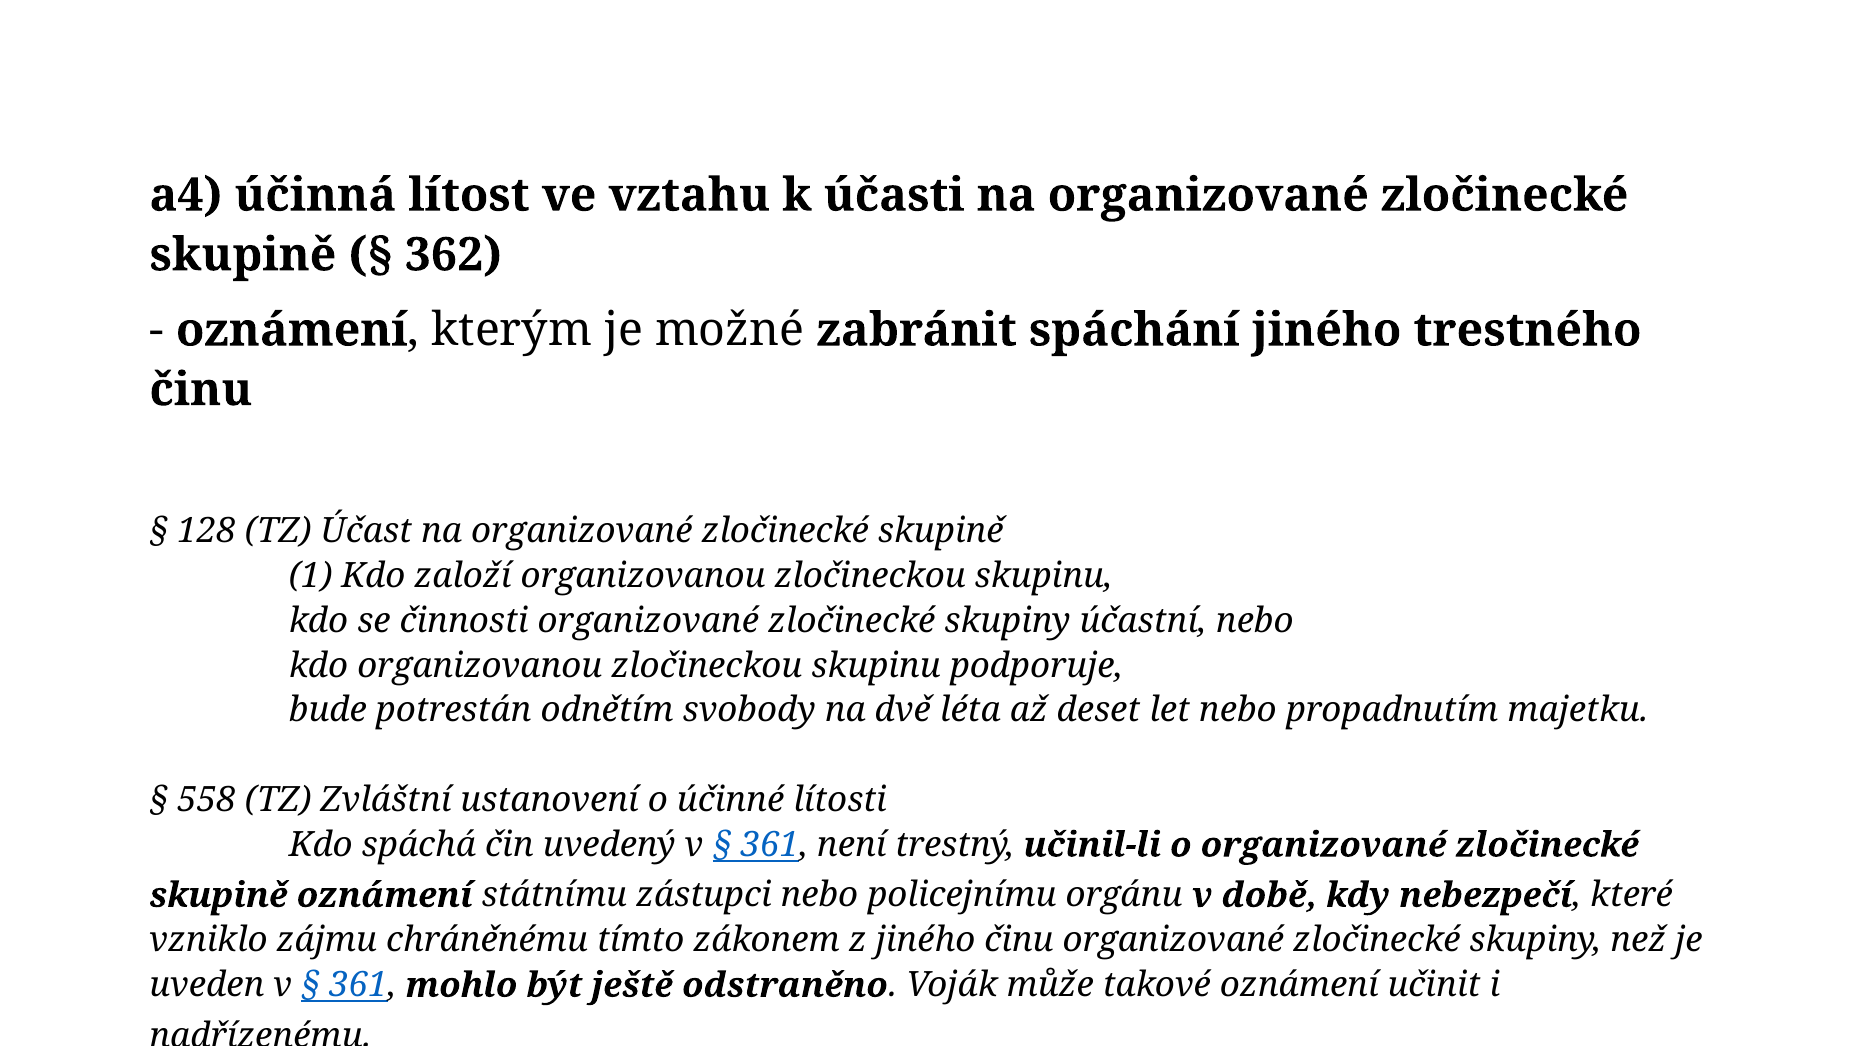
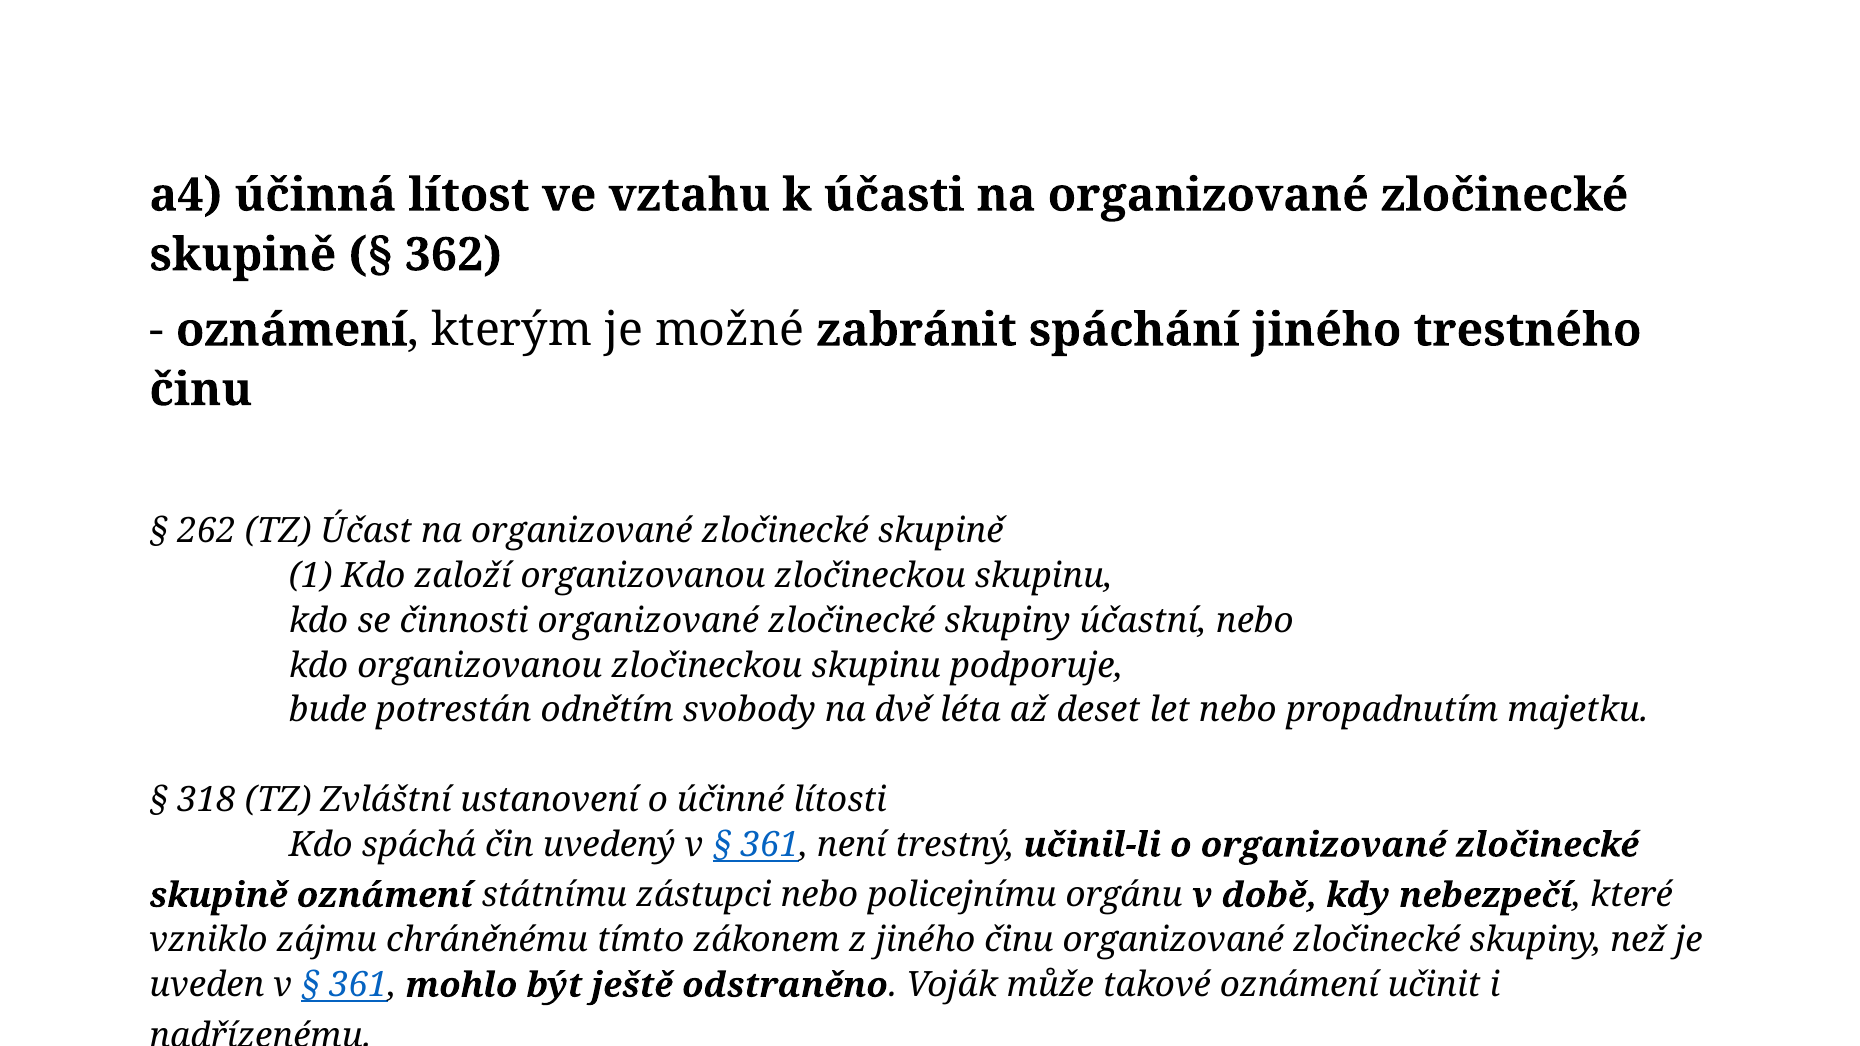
128: 128 -> 262
558: 558 -> 318
